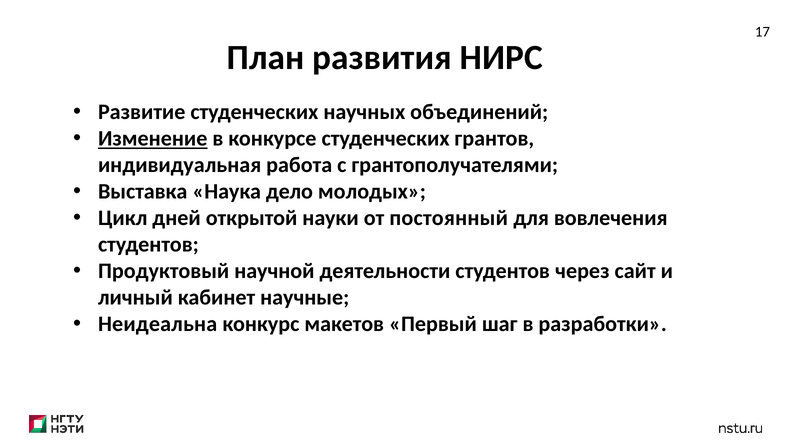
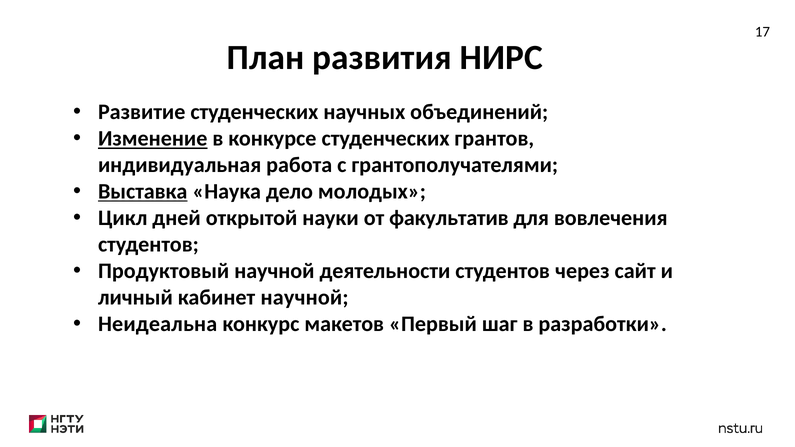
Выставка underline: none -> present
постоянный: постоянный -> факультатив
кабинет научные: научные -> научной
